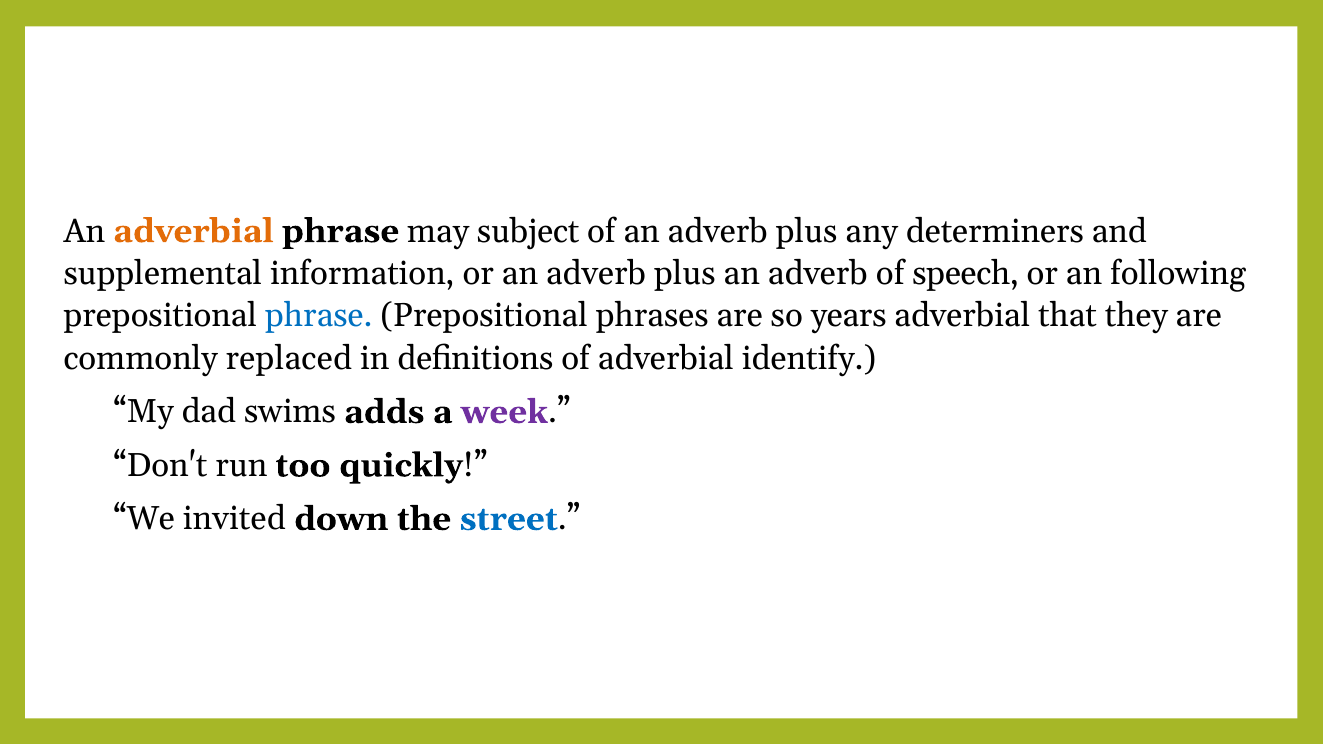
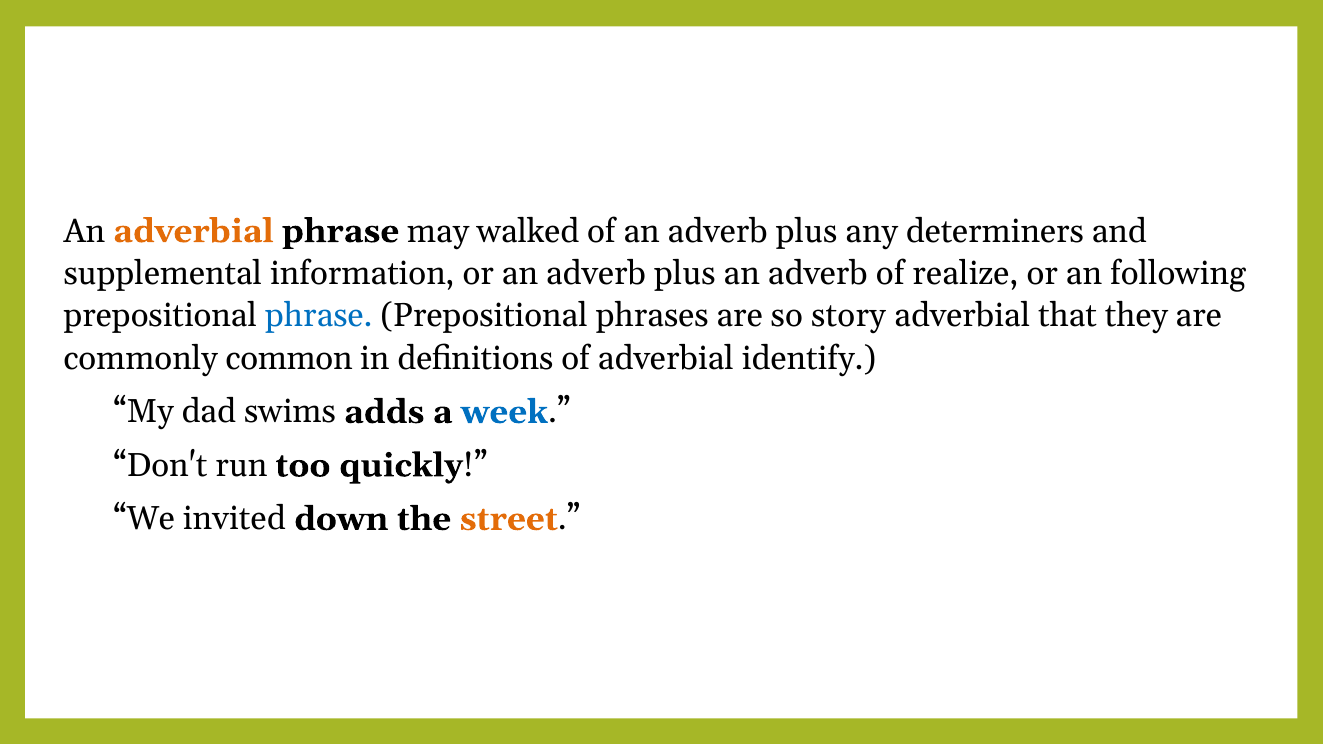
subject: subject -> walked
speech: speech -> realize
years: years -> story
replaced: replaced -> common
week colour: purple -> blue
street colour: blue -> orange
